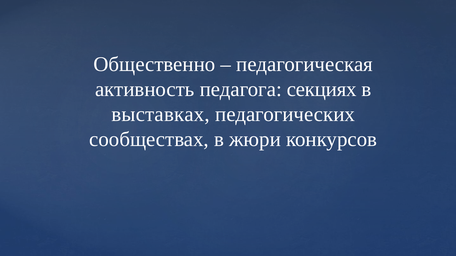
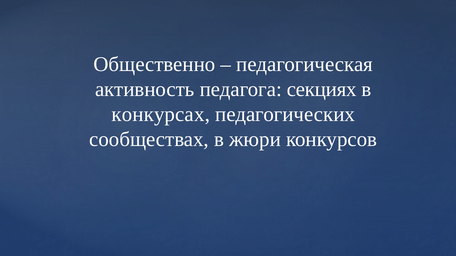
выставках: выставках -> конкурсах
